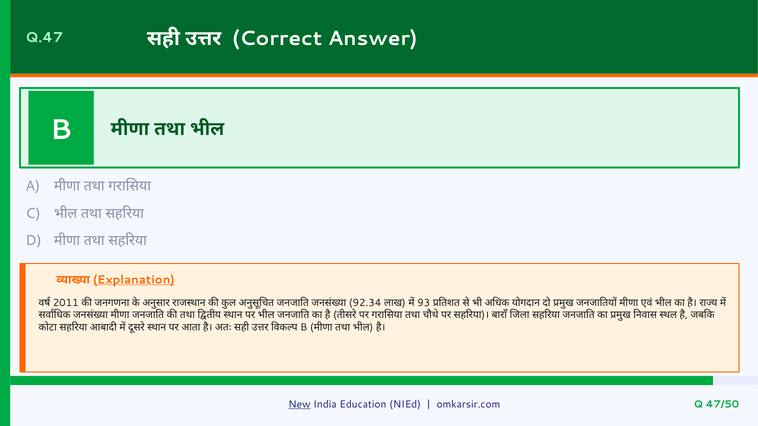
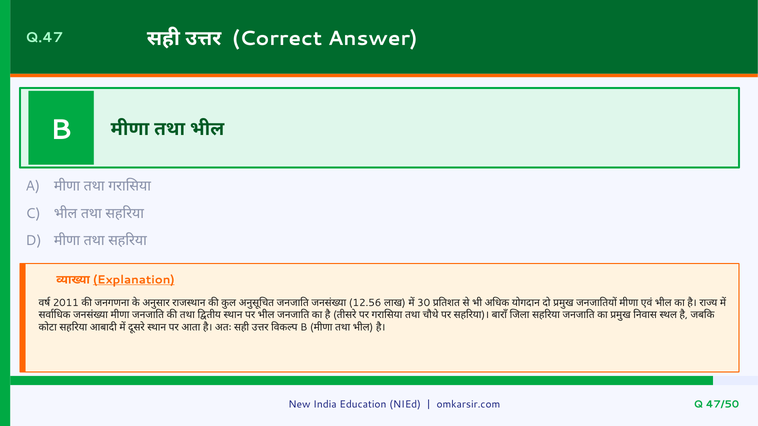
92.34: 92.34 -> 12.56
93: 93 -> 30
New underline: present -> none
